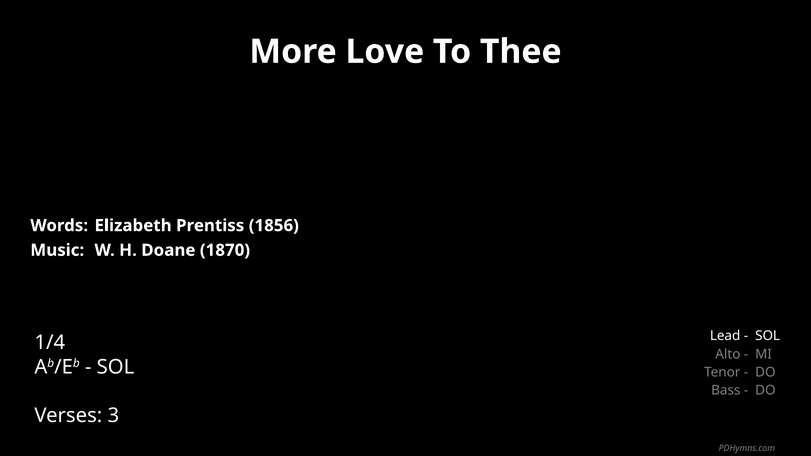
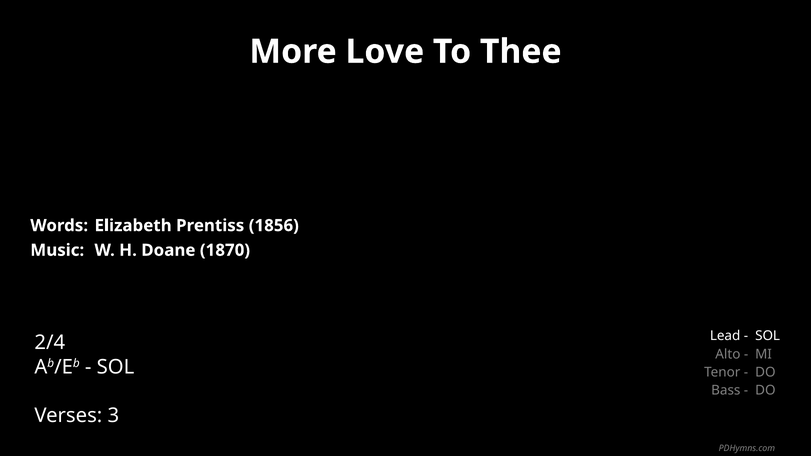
1/4: 1/4 -> 2/4
